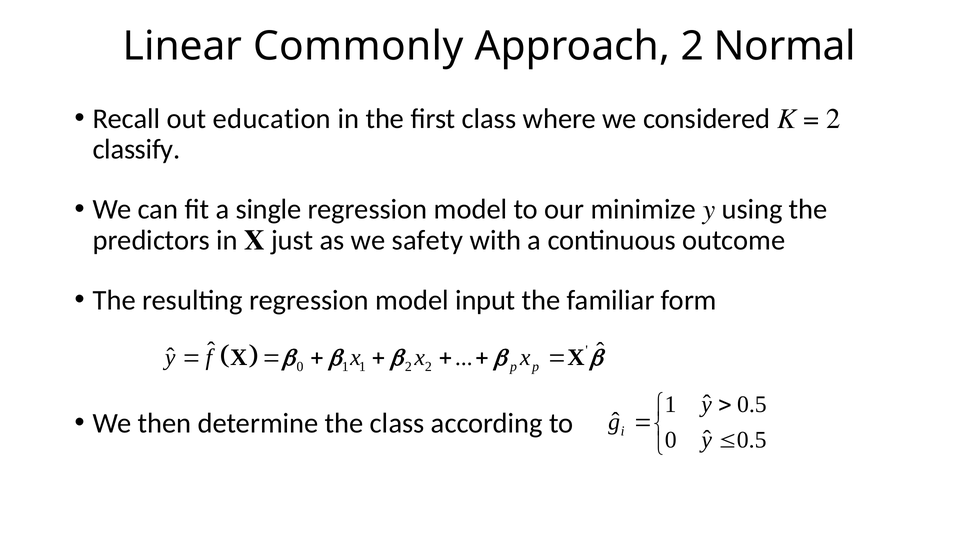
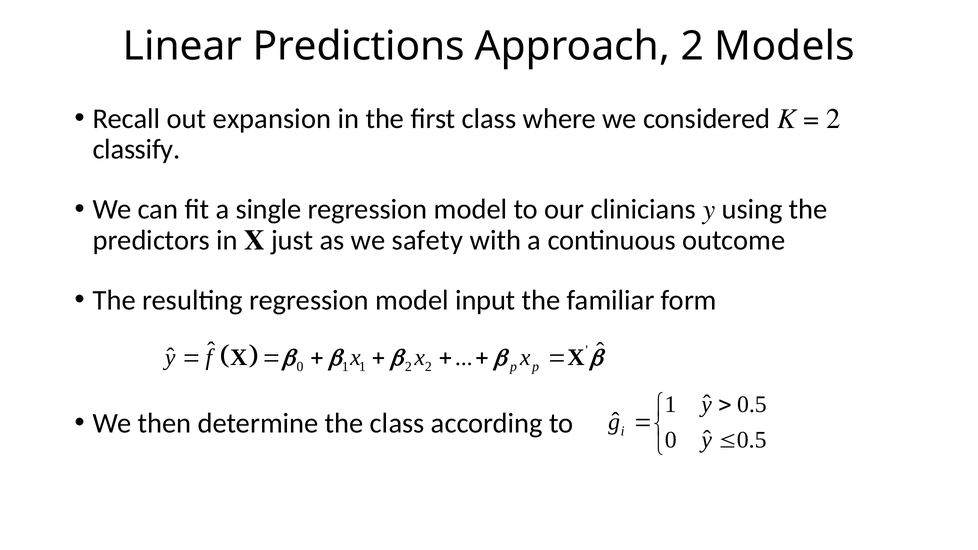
Commonly: Commonly -> Predictions
Normal: Normal -> Models
education: education -> expansion
minimize: minimize -> clinicians
